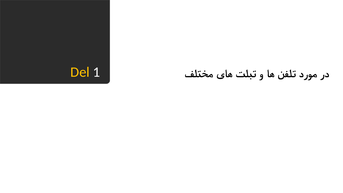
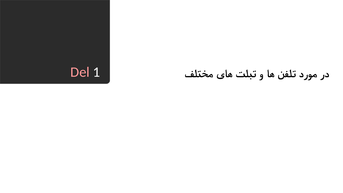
Del colour: yellow -> pink
